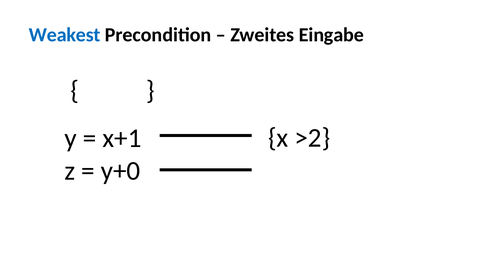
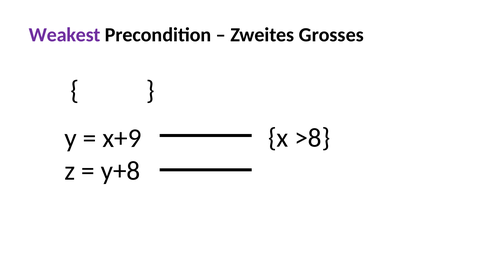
Weakest colour: blue -> purple
Eingabe: Eingabe -> Grosses
>2: >2 -> >8
x+1: x+1 -> x+9
y+0: y+0 -> y+8
